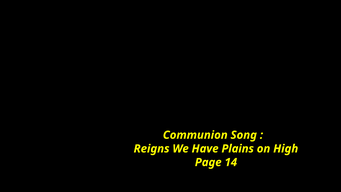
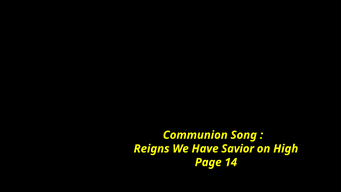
Plains: Plains -> Savior
